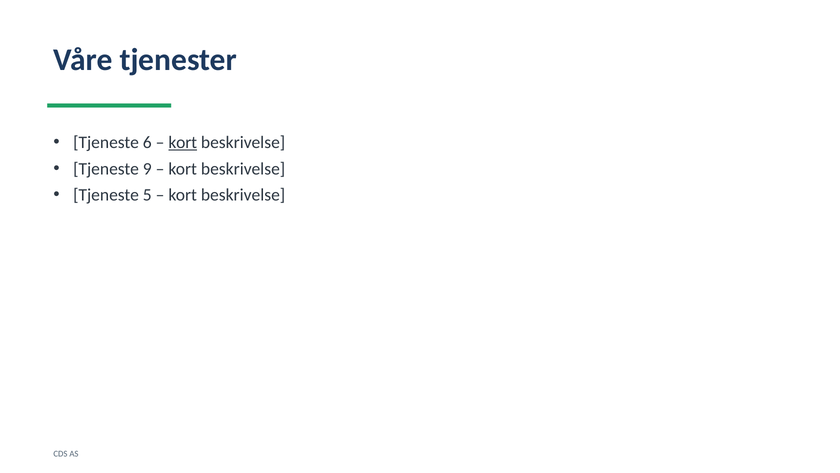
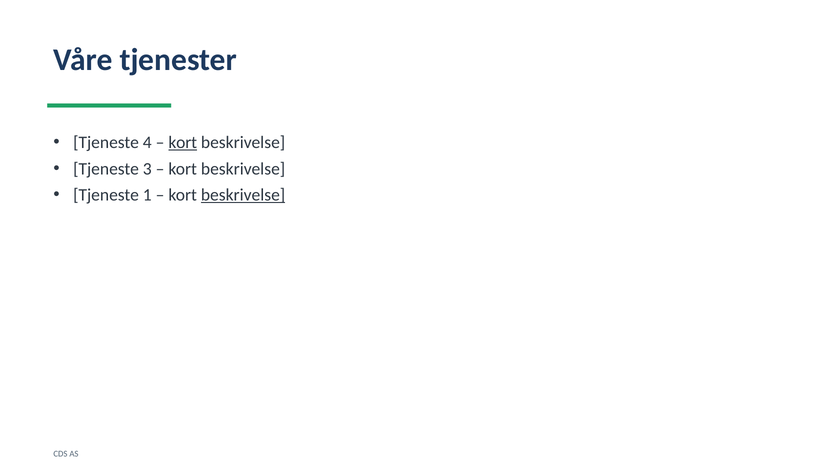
6: 6 -> 4
9: 9 -> 3
5: 5 -> 1
beskrivelse at (243, 195) underline: none -> present
